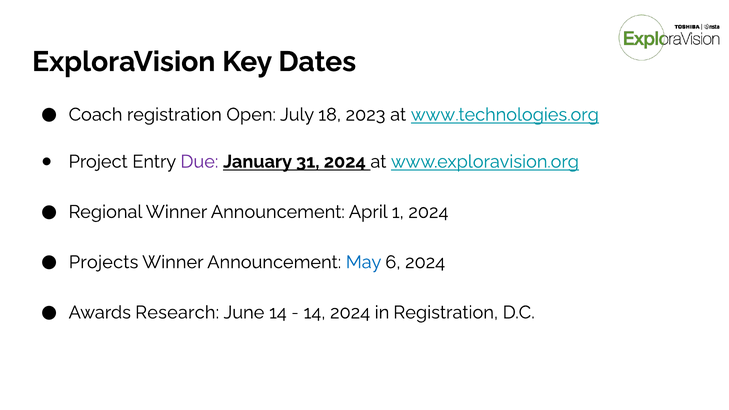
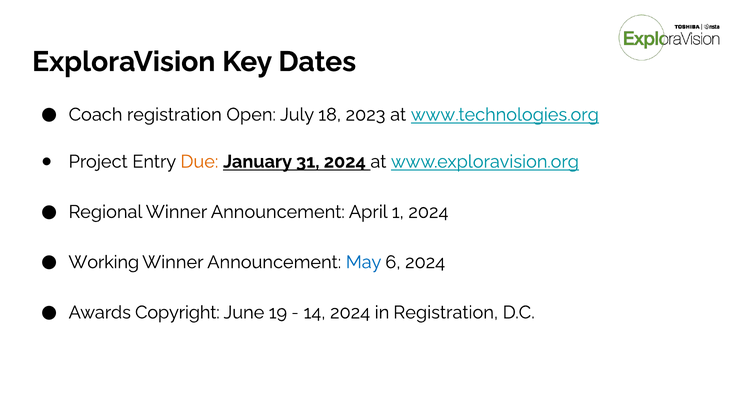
Due colour: purple -> orange
Projects: Projects -> Working
Research: Research -> Copyright
June 14: 14 -> 19
